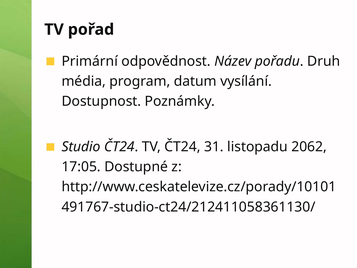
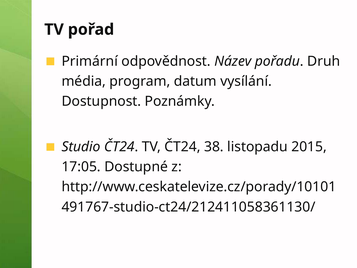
31: 31 -> 38
2062: 2062 -> 2015
